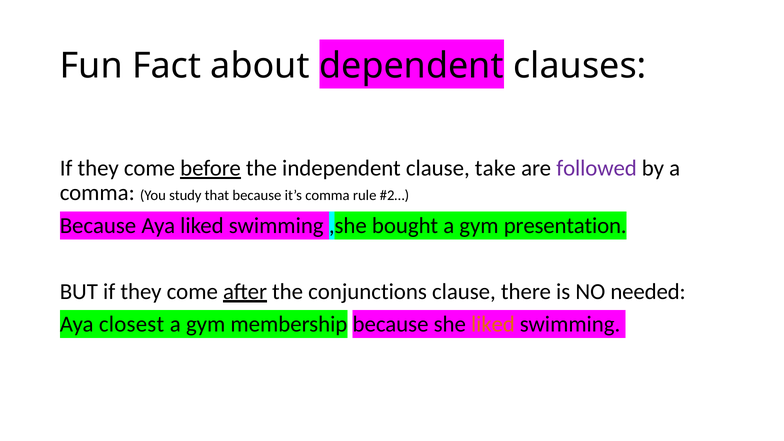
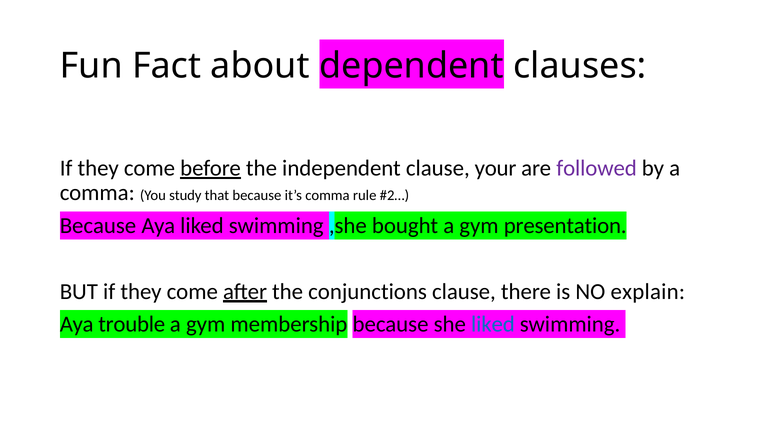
take: take -> your
needed: needed -> explain
closest: closest -> trouble
liked at (493, 324) colour: orange -> blue
